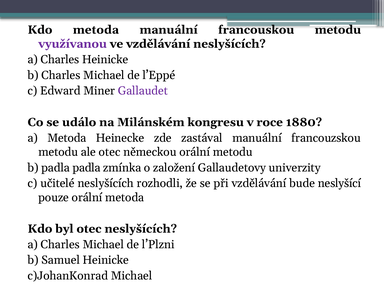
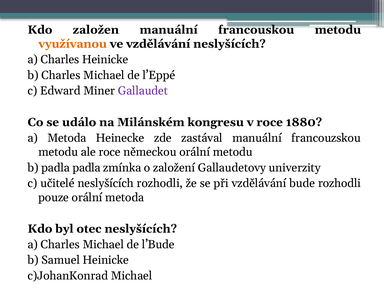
Kdo metoda: metoda -> založen
využívanou colour: purple -> orange
ale otec: otec -> roce
bude neslyšící: neslyšící -> rozhodli
l’Plzni: l’Plzni -> l’Bude
